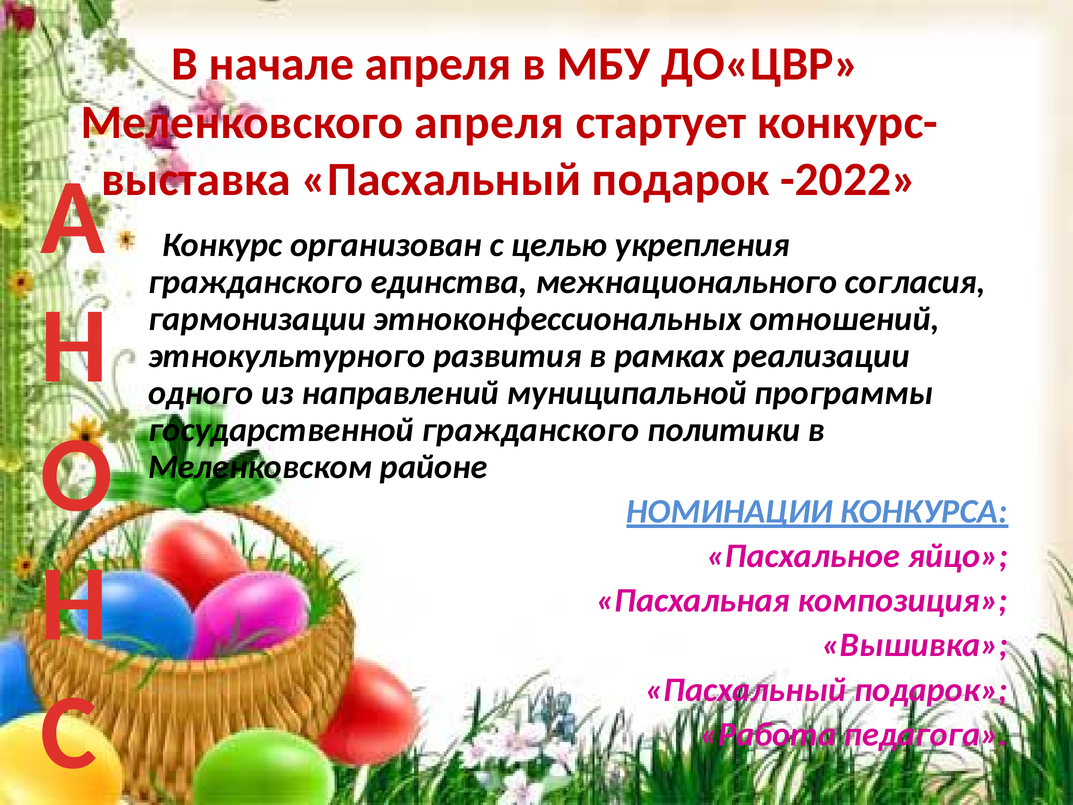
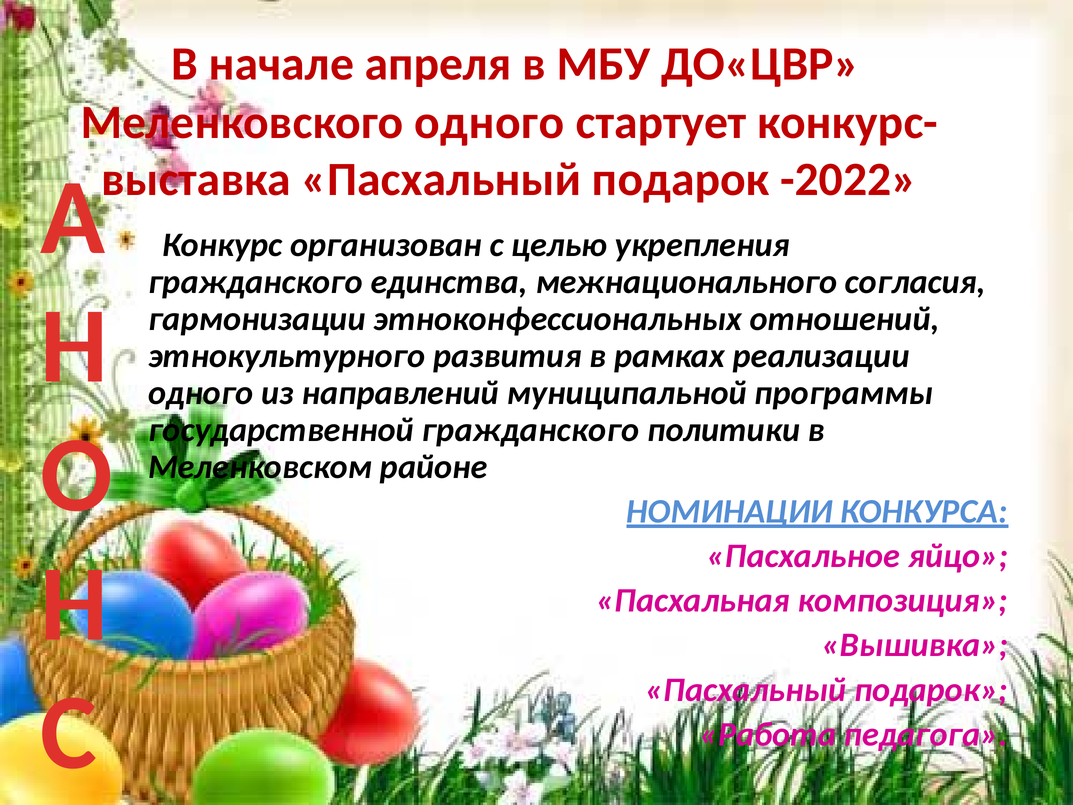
Меленковского апреля: апреля -> одного
